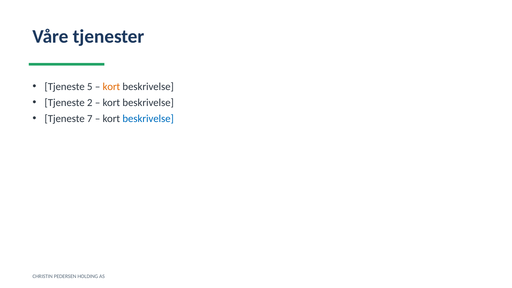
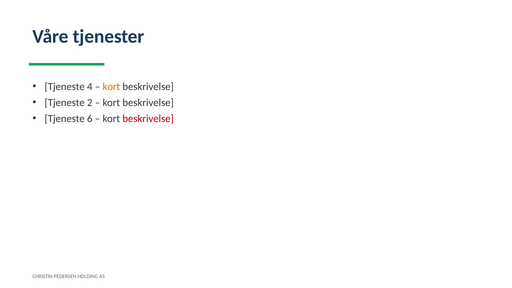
5: 5 -> 4
7: 7 -> 6
beskrivelse at (148, 119) colour: blue -> red
